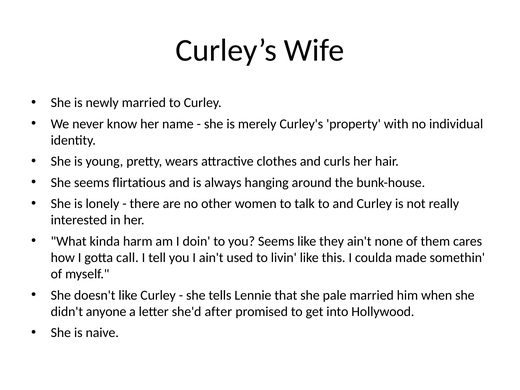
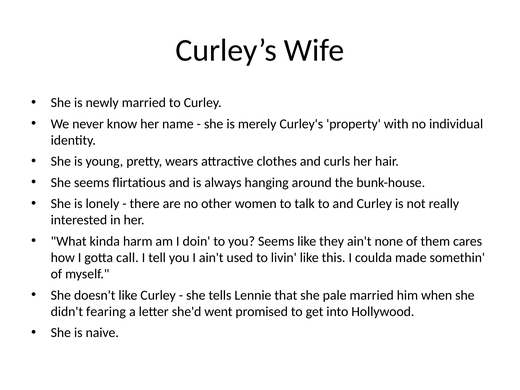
anyone: anyone -> fearing
after: after -> went
